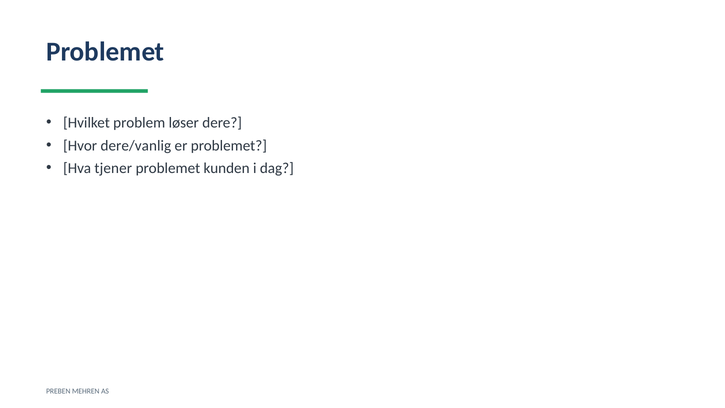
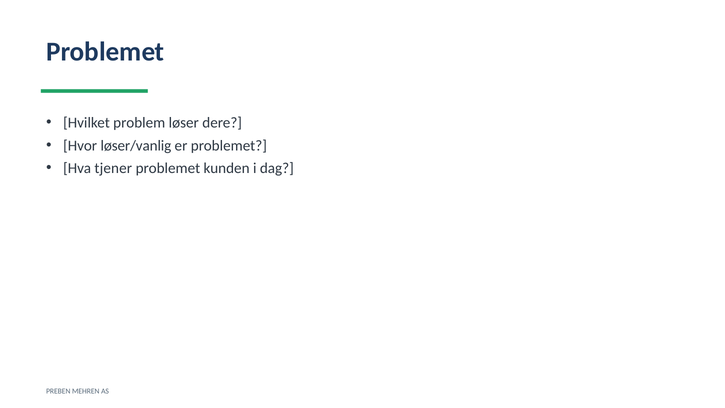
dere/vanlig: dere/vanlig -> løser/vanlig
